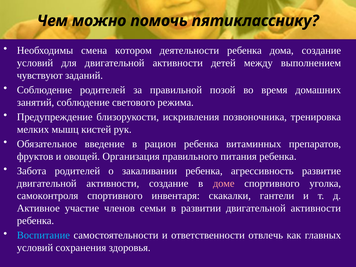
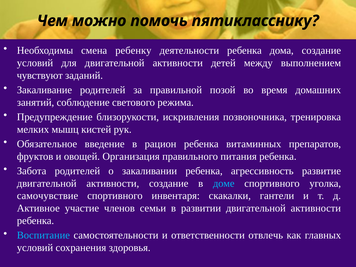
котором: котором -> ребенку
Соблюдение at (44, 90): Соблюдение -> Закаливание
доме colour: pink -> light blue
самоконтроля: самоконтроля -> самочувствие
